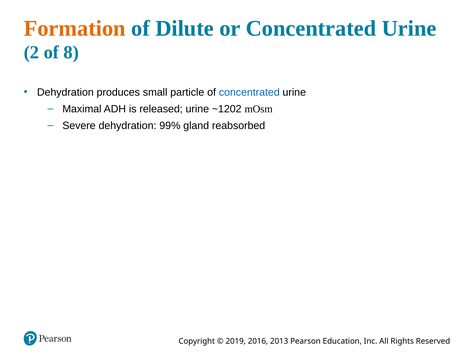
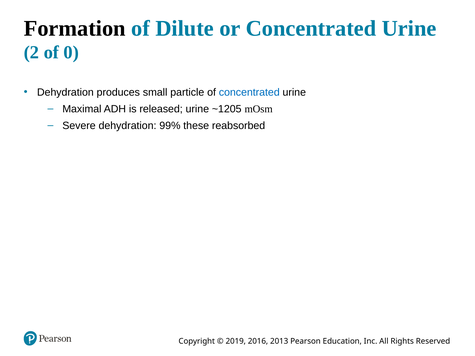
Formation colour: orange -> black
8: 8 -> 0
~1202: ~1202 -> ~1205
gland: gland -> these
